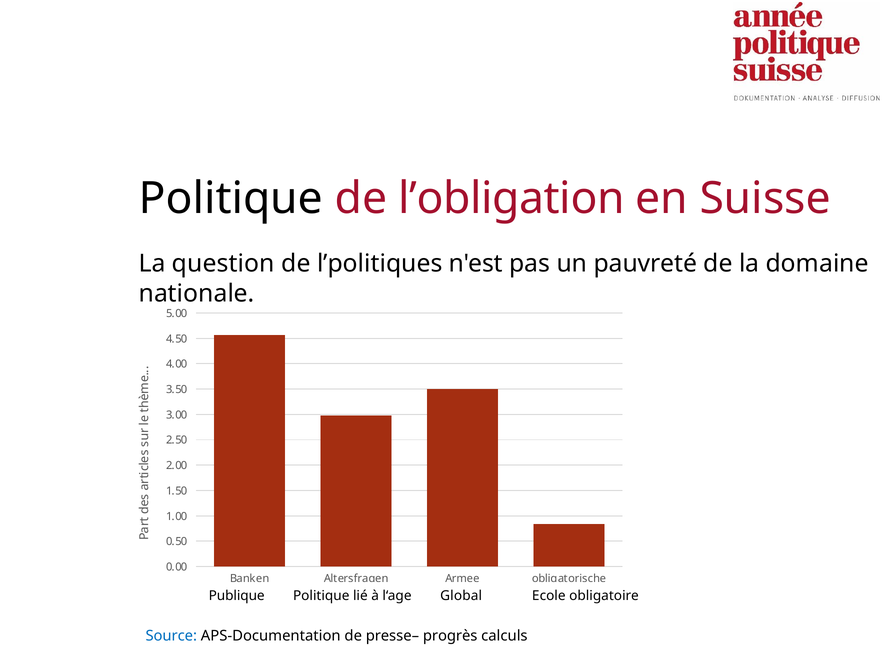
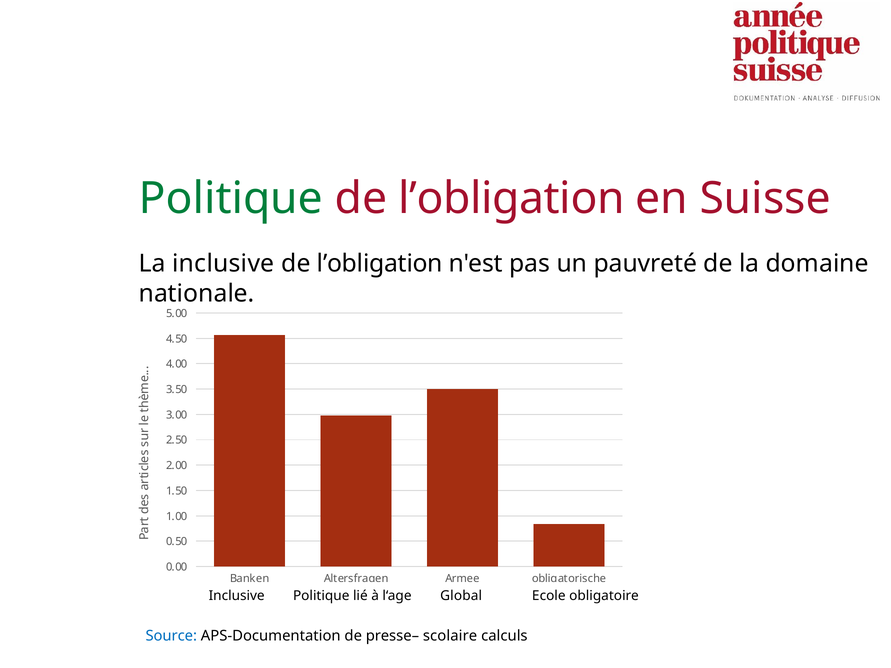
Politique at (231, 198) colour: black -> green
La question: question -> inclusive
l’politiques at (380, 264): l’politiques -> l’obligation
Publique at (237, 596): Publique -> Inclusive
progrès: progrès -> scolaire
